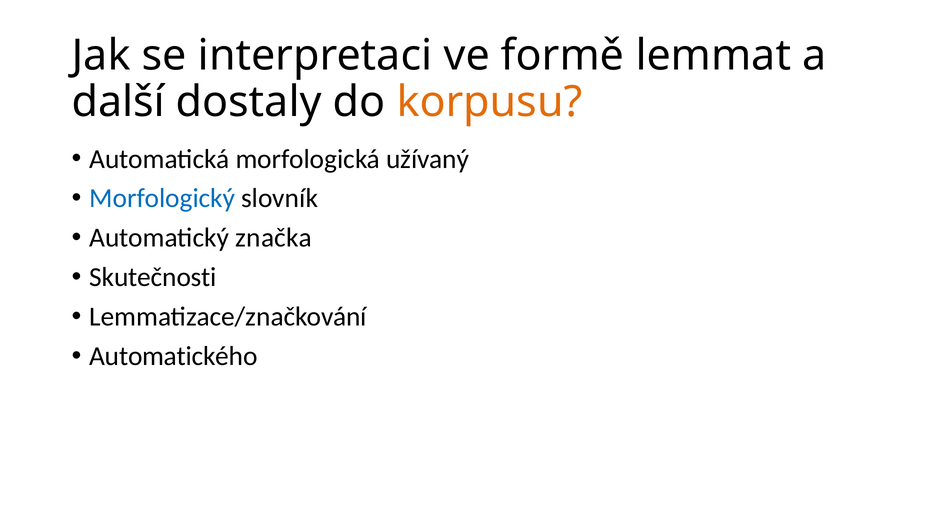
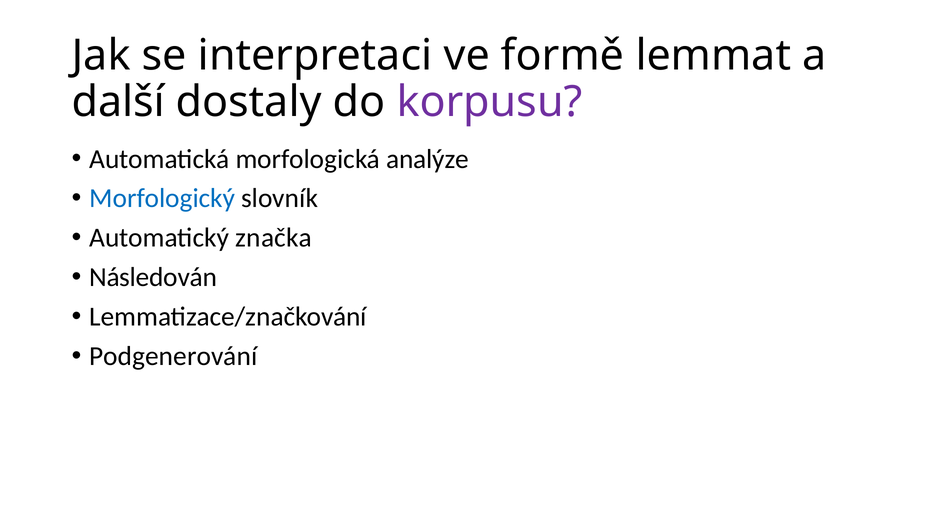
korpusu colour: orange -> purple
užívaný: užívaný -> analýze
Skutečnosti: Skutečnosti -> Následován
Automatického: Automatického -> Podgenerování
